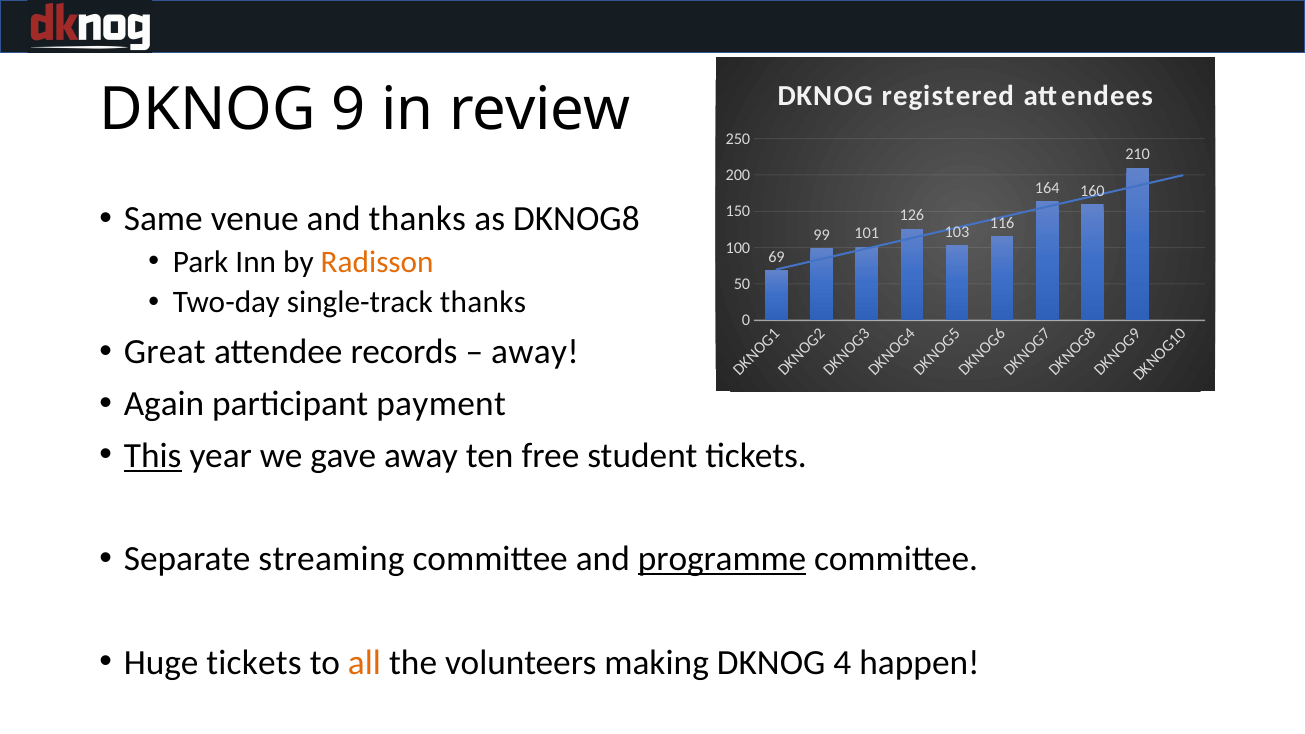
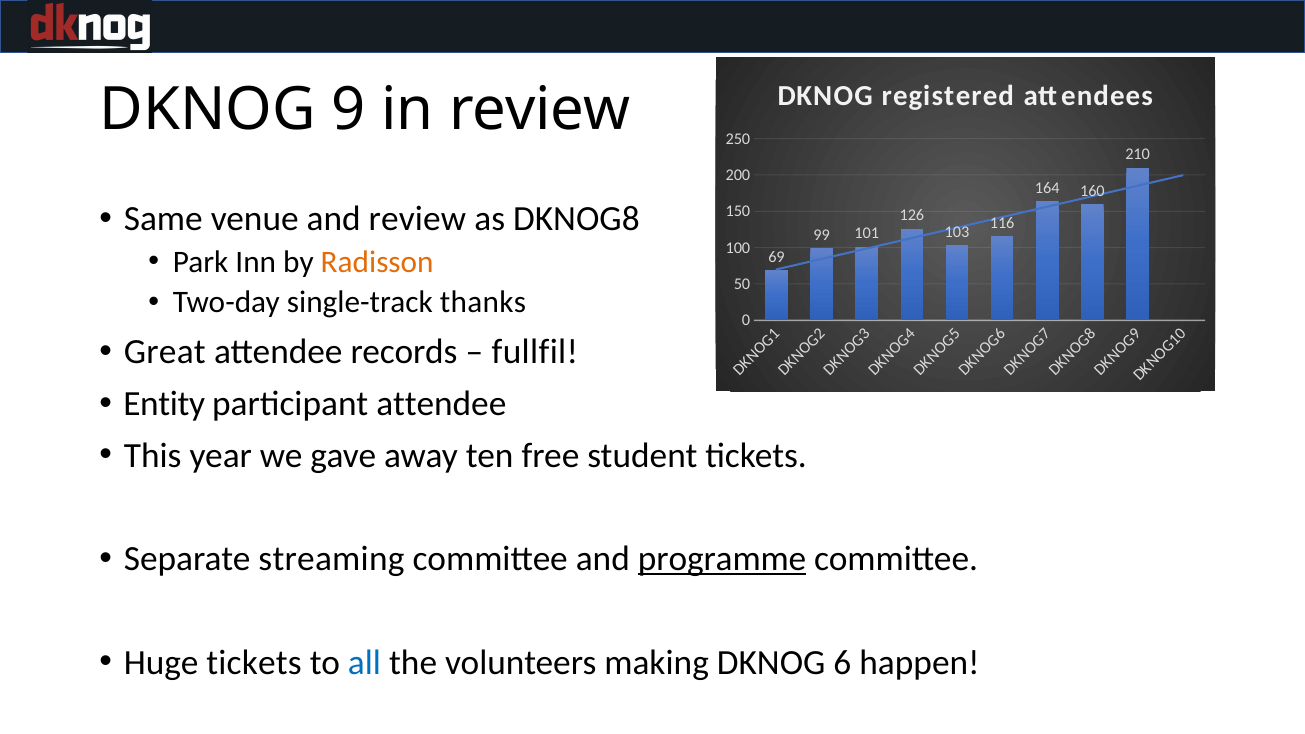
and thanks: thanks -> review
away at (535, 352): away -> fullfil
Again: Again -> Entity
participant payment: payment -> attendee
This underline: present -> none
all colour: orange -> blue
DKNOG 4: 4 -> 6
